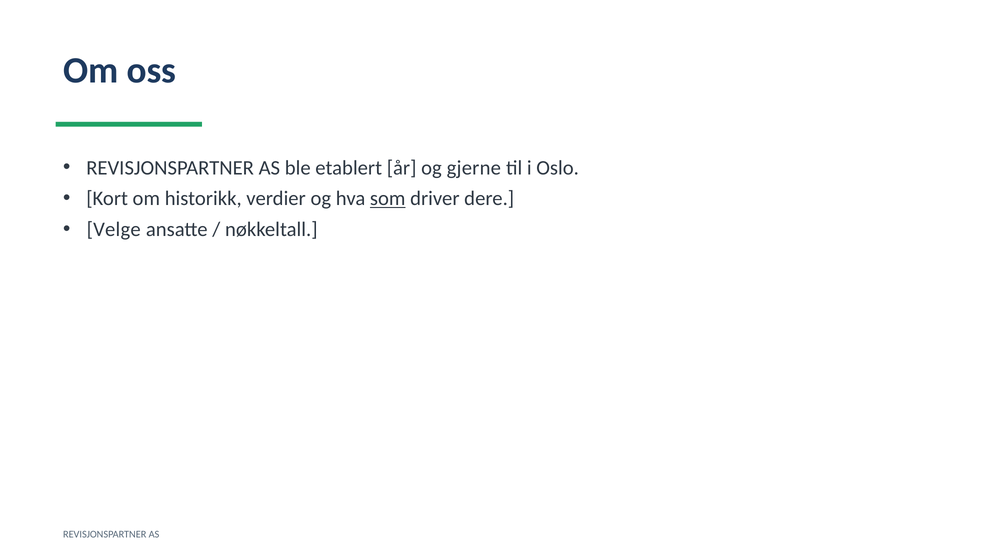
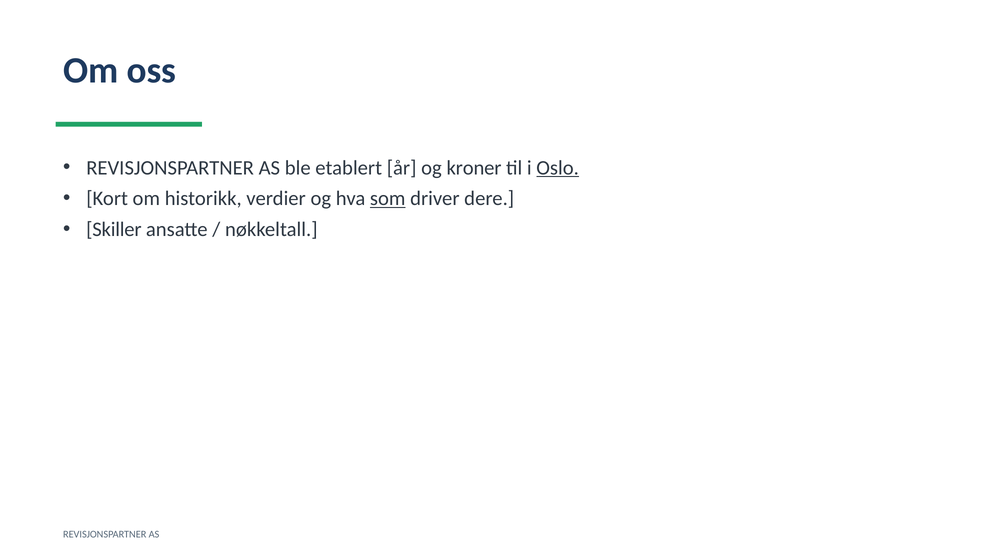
gjerne: gjerne -> kroner
Oslo underline: none -> present
Velge: Velge -> Skiller
